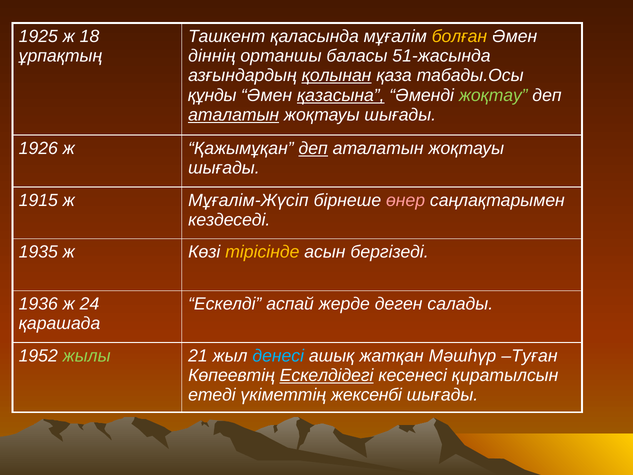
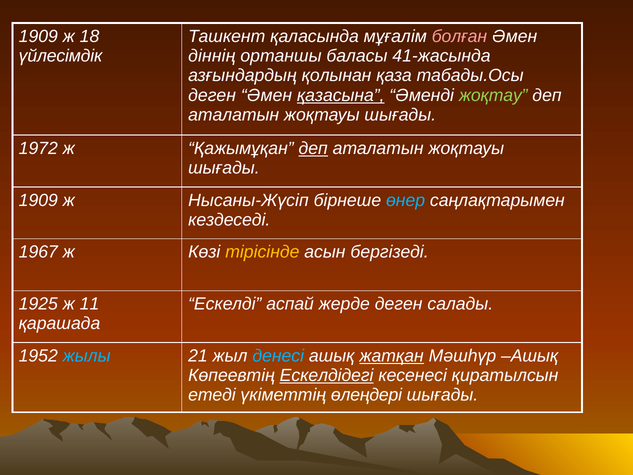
1925 at (38, 36): 1925 -> 1909
болған colour: yellow -> pink
ұрпақтың: ұрпақтың -> үйлесімдік
51-жасында: 51-жасында -> 41-жасында
қолынан underline: present -> none
құнды at (212, 95): құнды -> деген
аталатын at (234, 115) underline: present -> none
1926: 1926 -> 1972
1915 at (38, 200): 1915 -> 1909
Мұғалім-Жүсіп: Мұғалім-Жүсіп -> Нысаны-Жүсіп
өнер colour: pink -> light blue
1935: 1935 -> 1967
1936: 1936 -> 1925
24: 24 -> 11
жылы colour: light green -> light blue
жатқан underline: none -> present
Мәшһүр Туған: Туған -> Ашық
жексенбі: жексенбі -> өлеңдері
